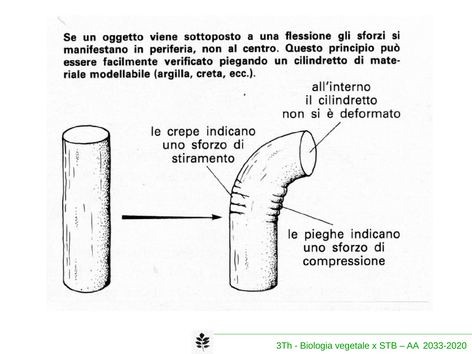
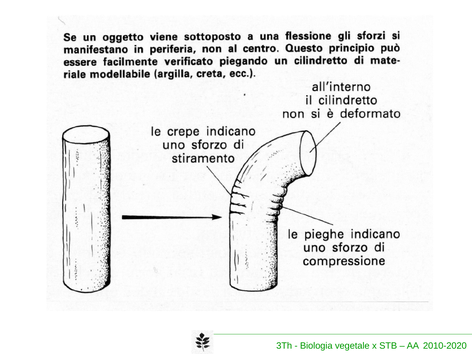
2033-2020: 2033-2020 -> 2010-2020
